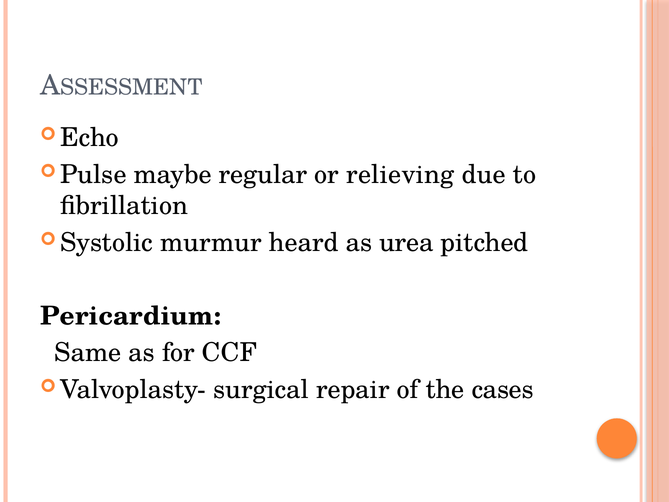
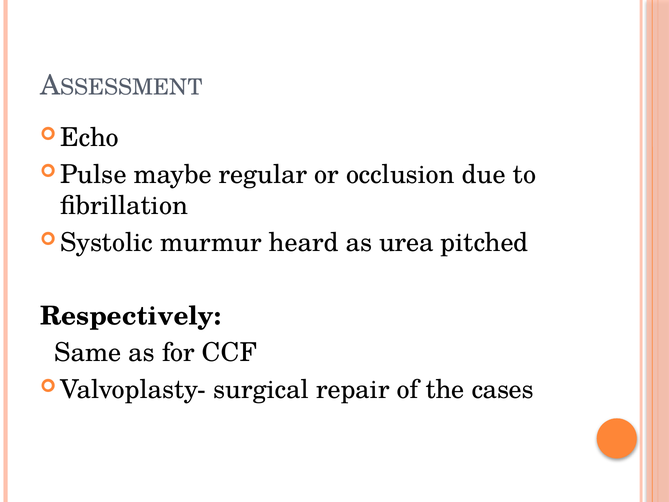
relieving: relieving -> occlusion
Pericardium: Pericardium -> Respectively
